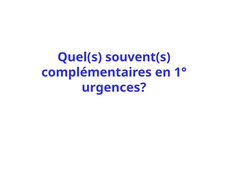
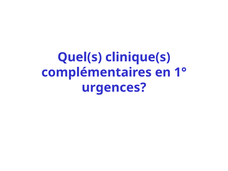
souvent(s: souvent(s -> clinique(s
